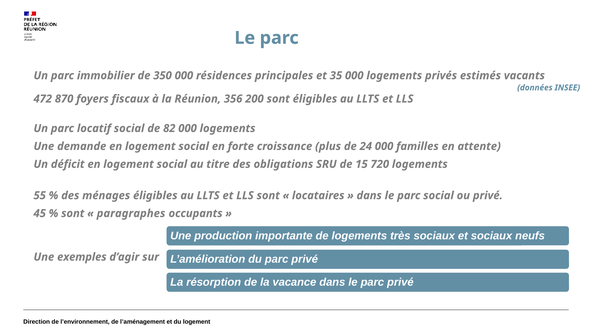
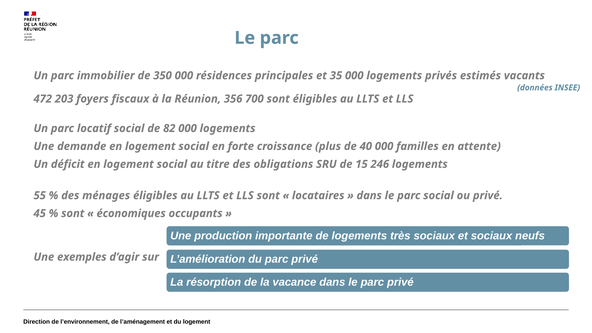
870: 870 -> 203
200: 200 -> 700
24: 24 -> 40
720: 720 -> 246
paragraphes: paragraphes -> économiques
